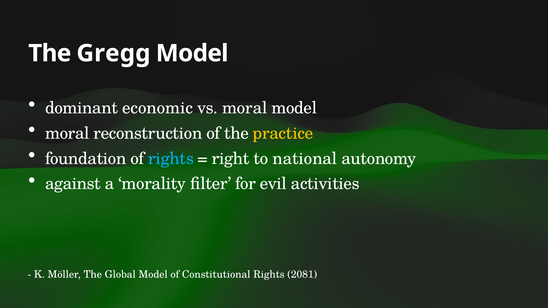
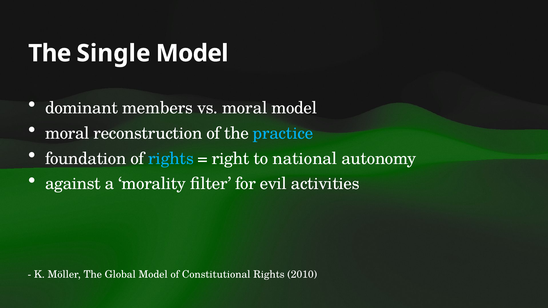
Gregg: Gregg -> Single
economic: economic -> members
practice colour: yellow -> light blue
2081: 2081 -> 2010
